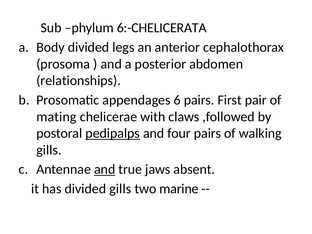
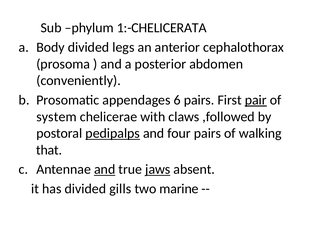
6:-CHELICERATA: 6:-CHELICERATA -> 1:-CHELICERATA
relationships: relationships -> conveniently
pair underline: none -> present
mating: mating -> system
gills at (49, 150): gills -> that
jaws underline: none -> present
